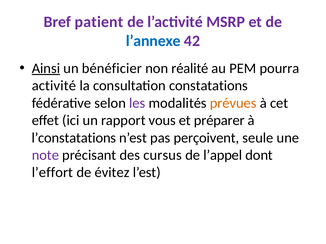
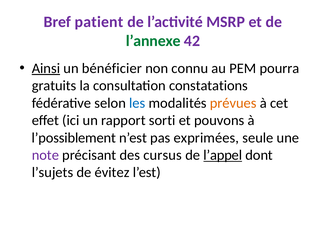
l’annexe colour: blue -> green
réalité: réalité -> connu
activité: activité -> gratuits
les colour: purple -> blue
vous: vous -> sorti
préparer: préparer -> pouvons
l’constatations: l’constatations -> l’possiblement
perçoivent: perçoivent -> exprimées
l’appel underline: none -> present
l’effort: l’effort -> l’sujets
